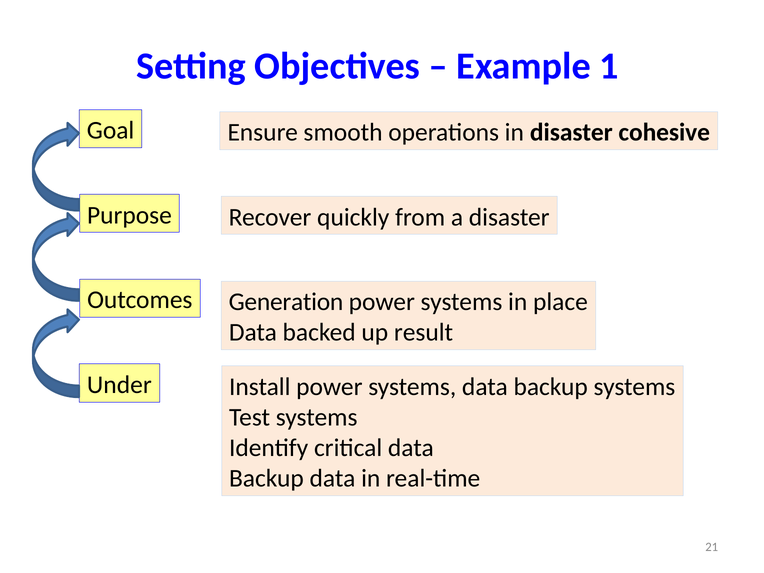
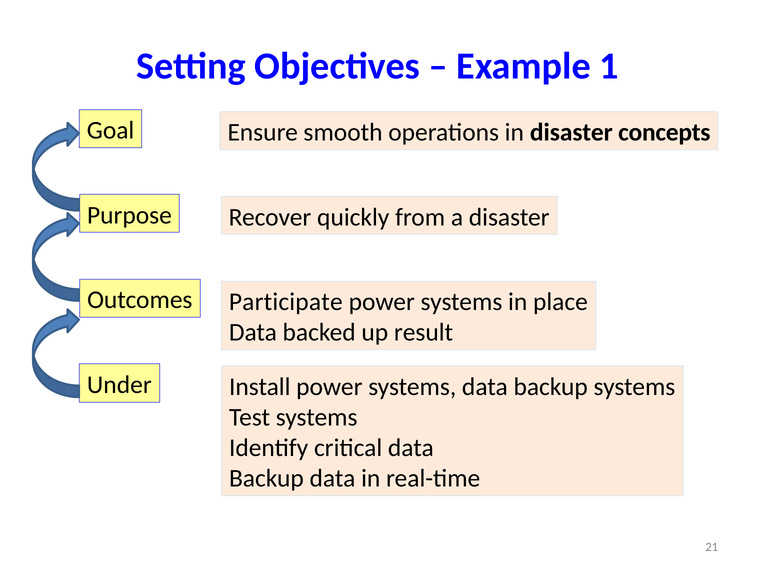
cohesive: cohesive -> concepts
Generation: Generation -> Participate
